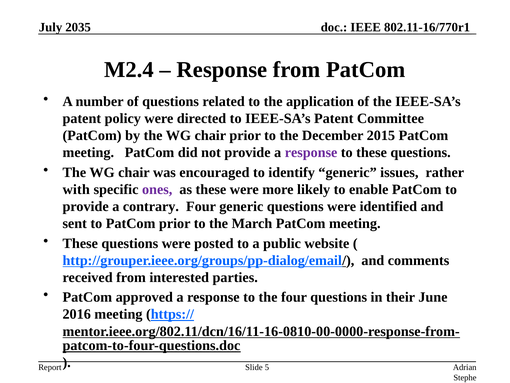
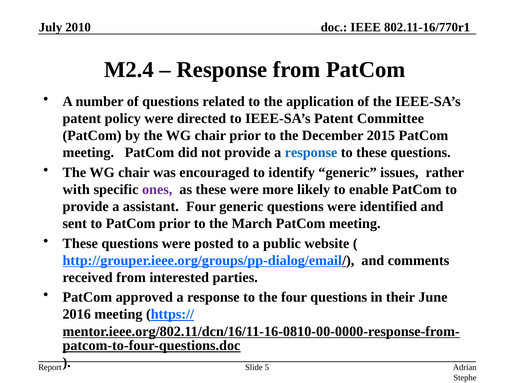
2035: 2035 -> 2010
response at (311, 152) colour: purple -> blue
contrary: contrary -> assistant
